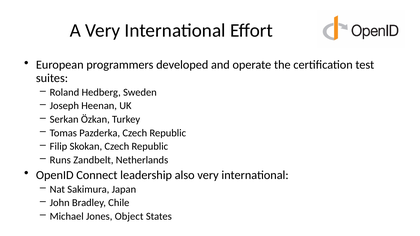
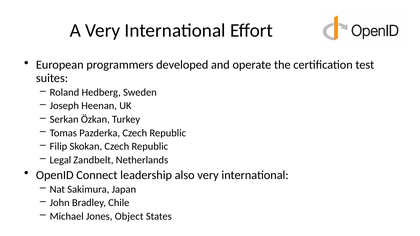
Runs: Runs -> Legal
